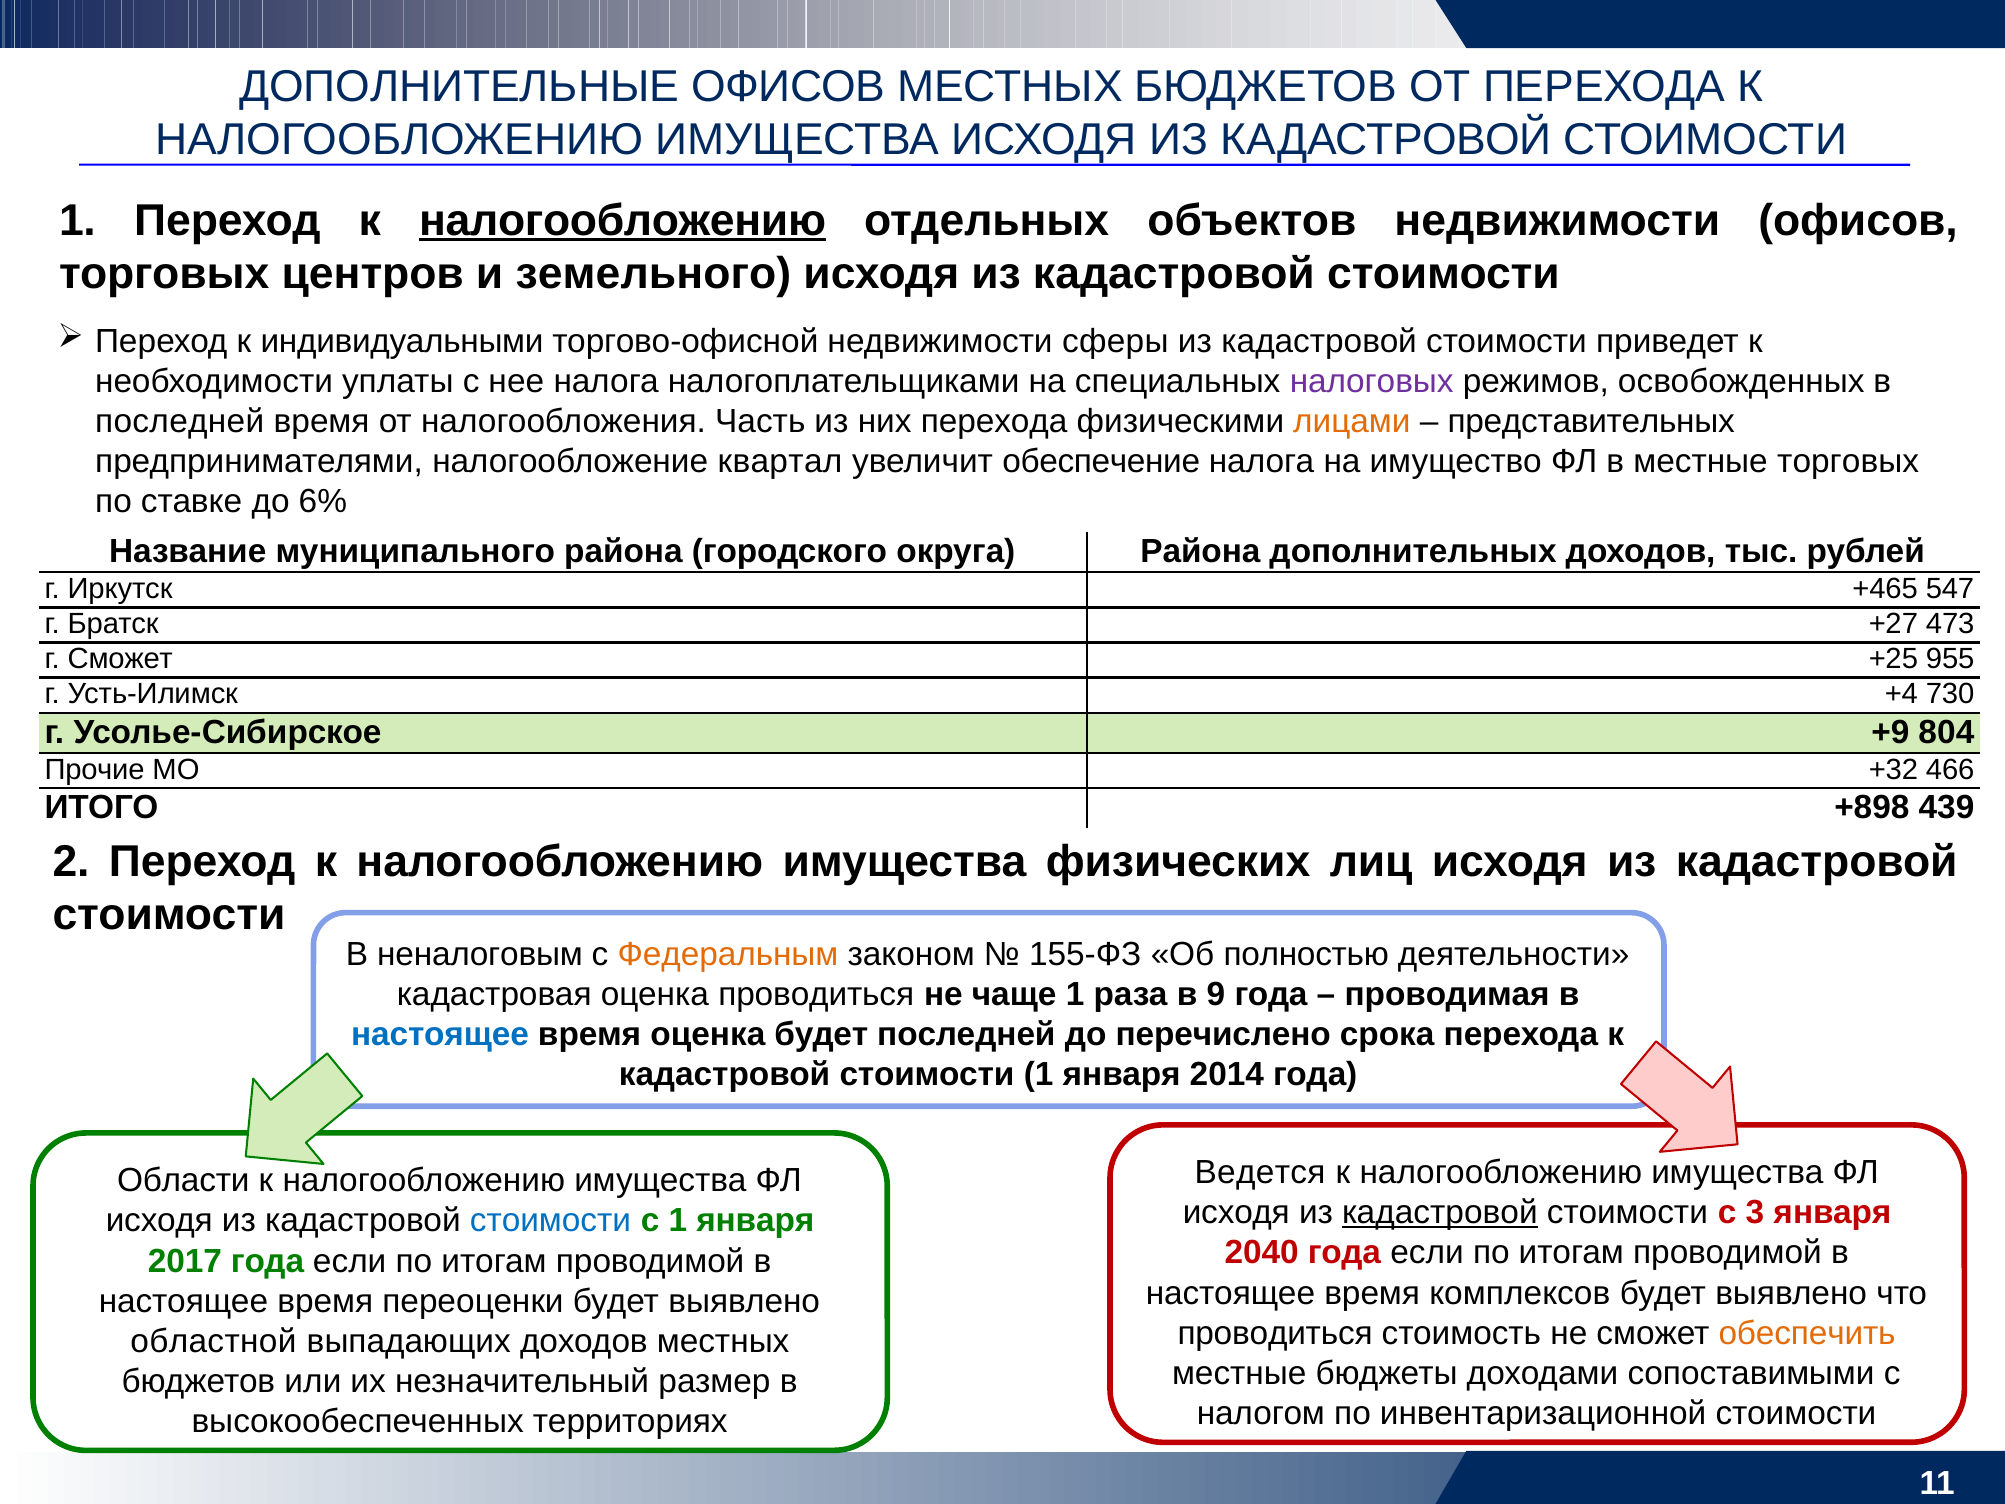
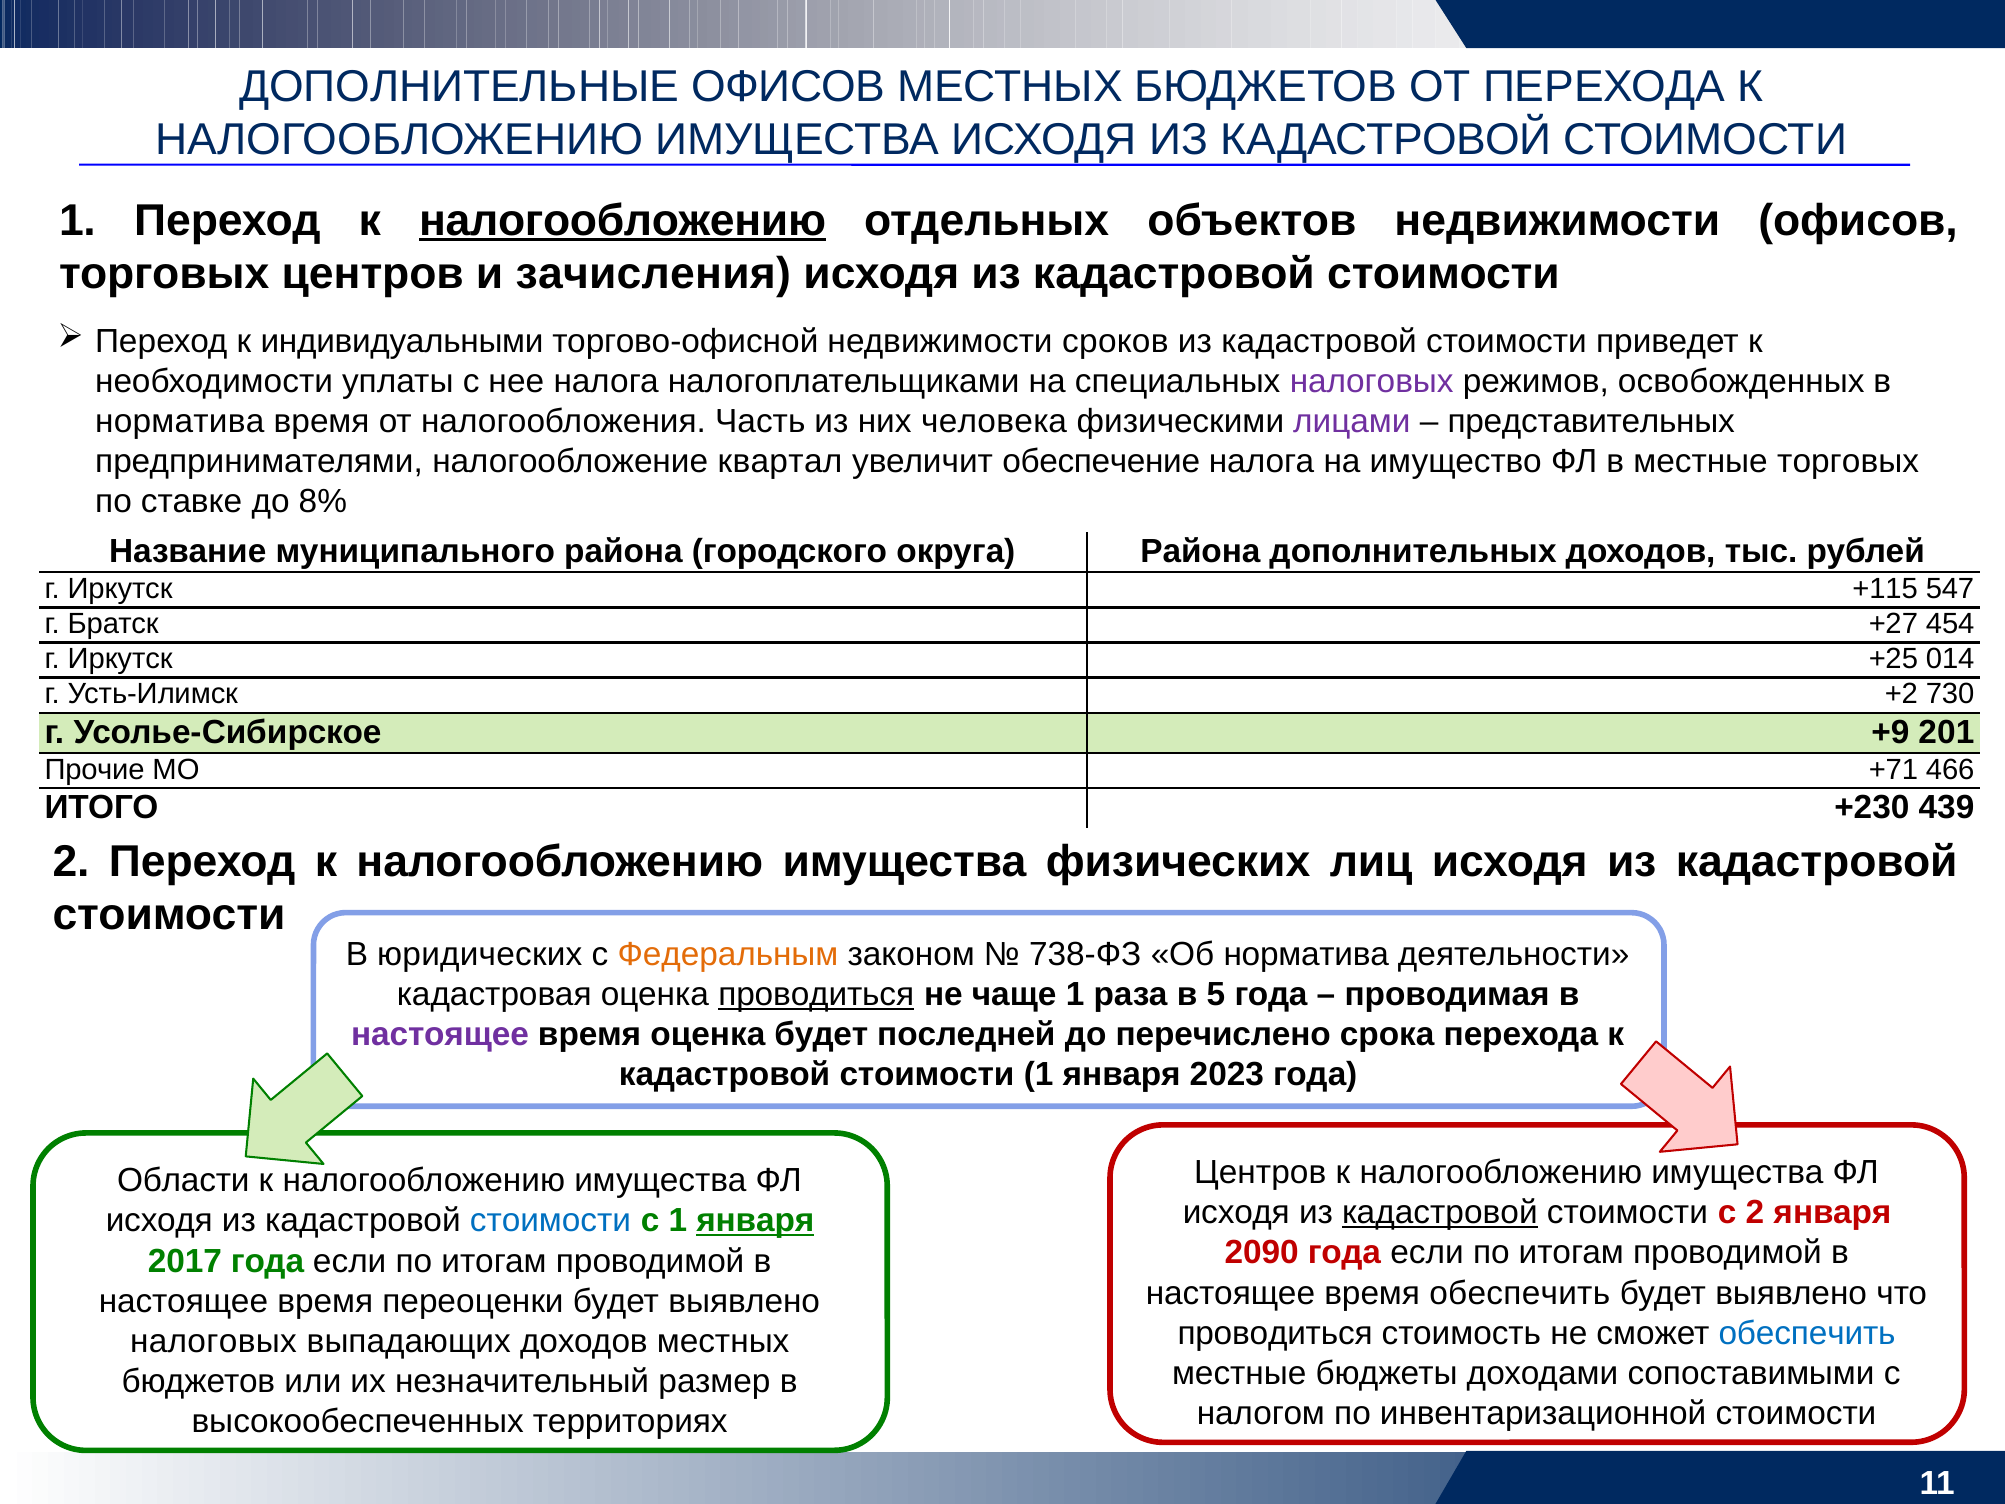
земельного: земельного -> зачисления
сферы: сферы -> сроков
последней at (180, 422): последней -> норматива
них перехода: перехода -> человека
лицами colour: orange -> purple
6%: 6% -> 8%
+465: +465 -> +115
473: 473 -> 454
Сможет at (120, 659): Сможет -> Иркутск
955: 955 -> 014
+4: +4 -> +2
804: 804 -> 201
+32: +32 -> +71
+898: +898 -> +230
неналоговым: неналоговым -> юридических
155-ФЗ: 155-ФЗ -> 738-ФЗ
Об полностью: полностью -> норматива
проводиться at (816, 994) underline: none -> present
9: 9 -> 5
настоящее at (440, 1035) colour: blue -> purple
2014: 2014 -> 2023
Ведется at (1260, 1173): Ведется -> Центров
с 3: 3 -> 2
января at (755, 1221) underline: none -> present
2040: 2040 -> 2090
время комплексов: комплексов -> обеспечить
обеспечить at (1807, 1333) colour: orange -> blue
областной at (213, 1341): областной -> налоговых
